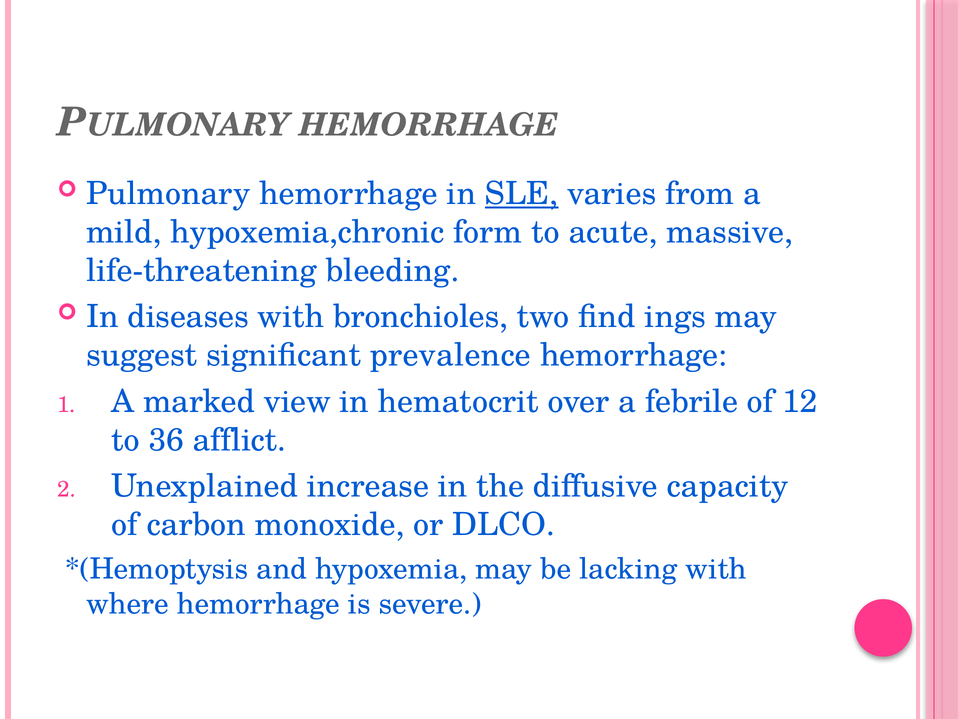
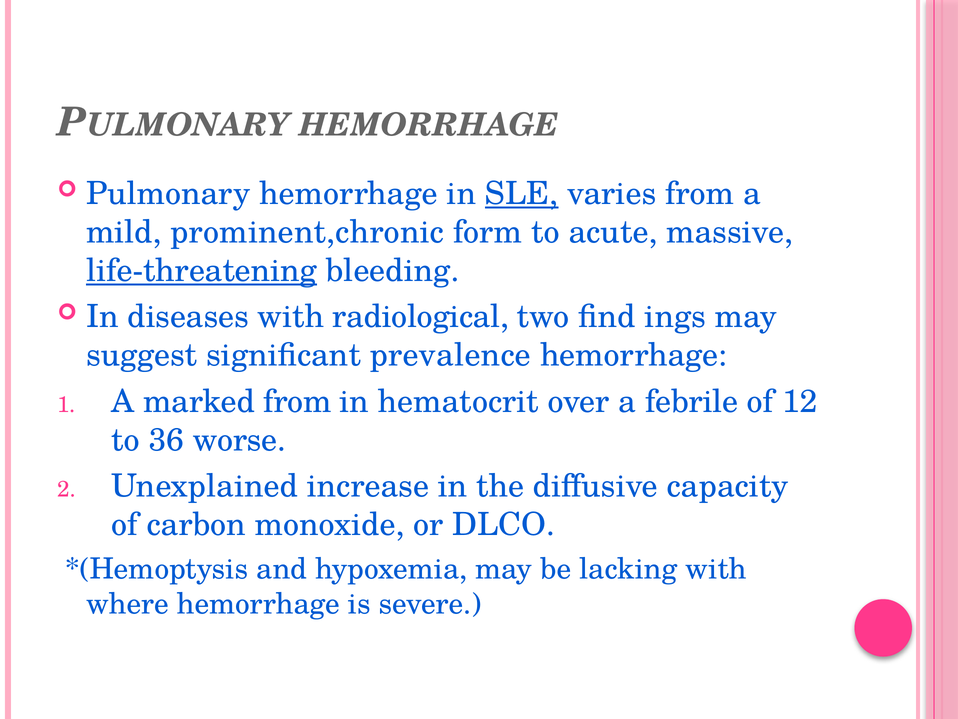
hypoxemia,chronic: hypoxemia,chronic -> prominent,chronic
life-threatening underline: none -> present
bronchioles: bronchioles -> radiological
marked view: view -> from
afflict: afflict -> worse
